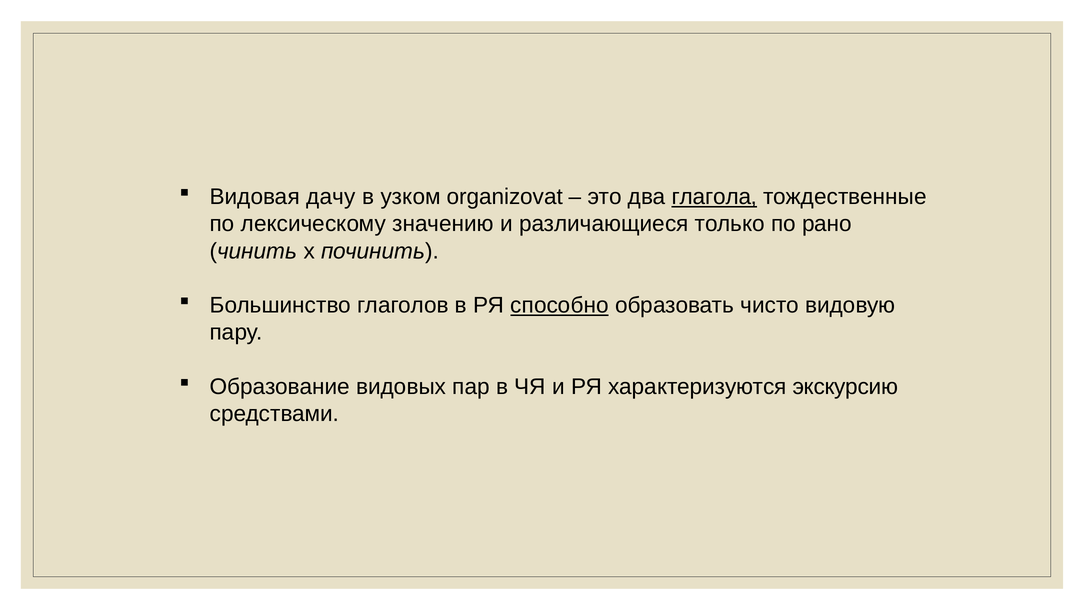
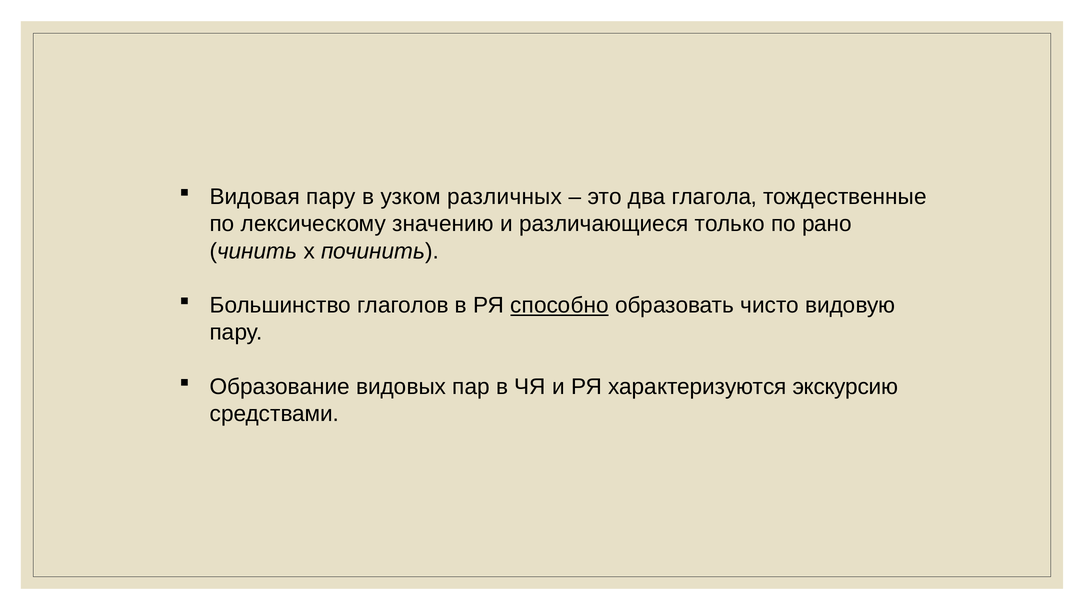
Видовая дачу: дачу -> пару
organizovat: organizovat -> различных
глагола underline: present -> none
